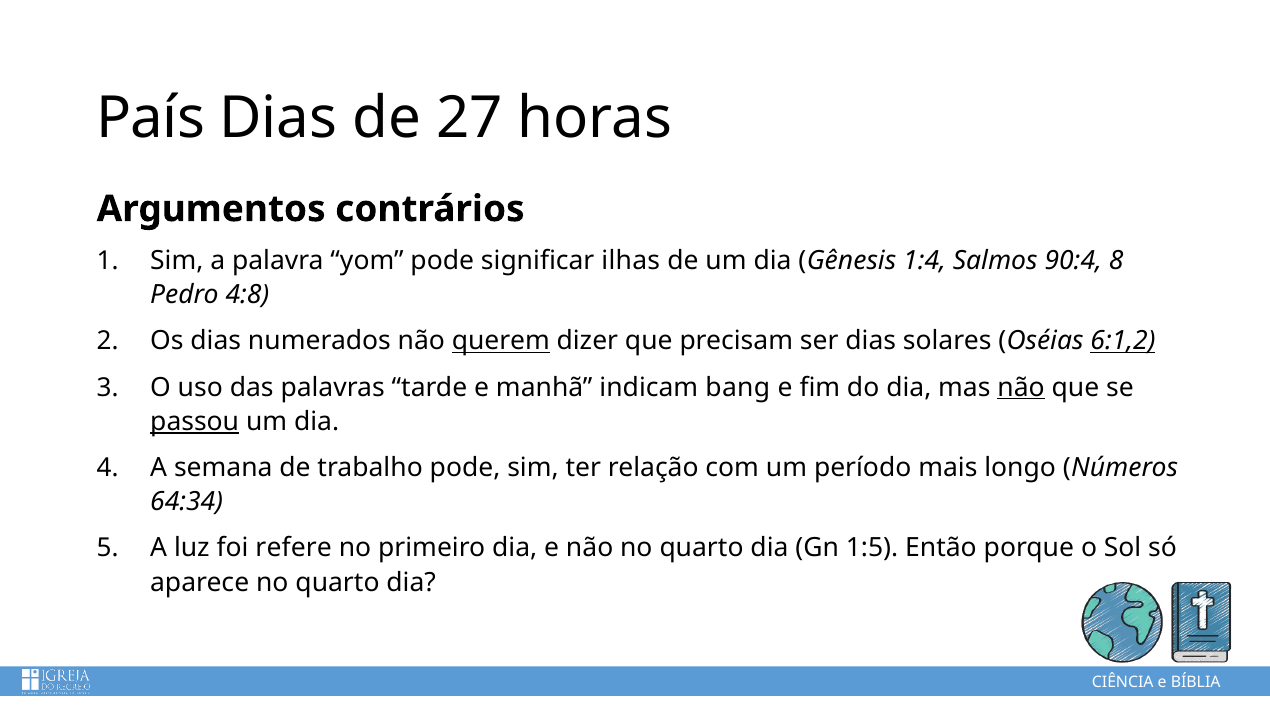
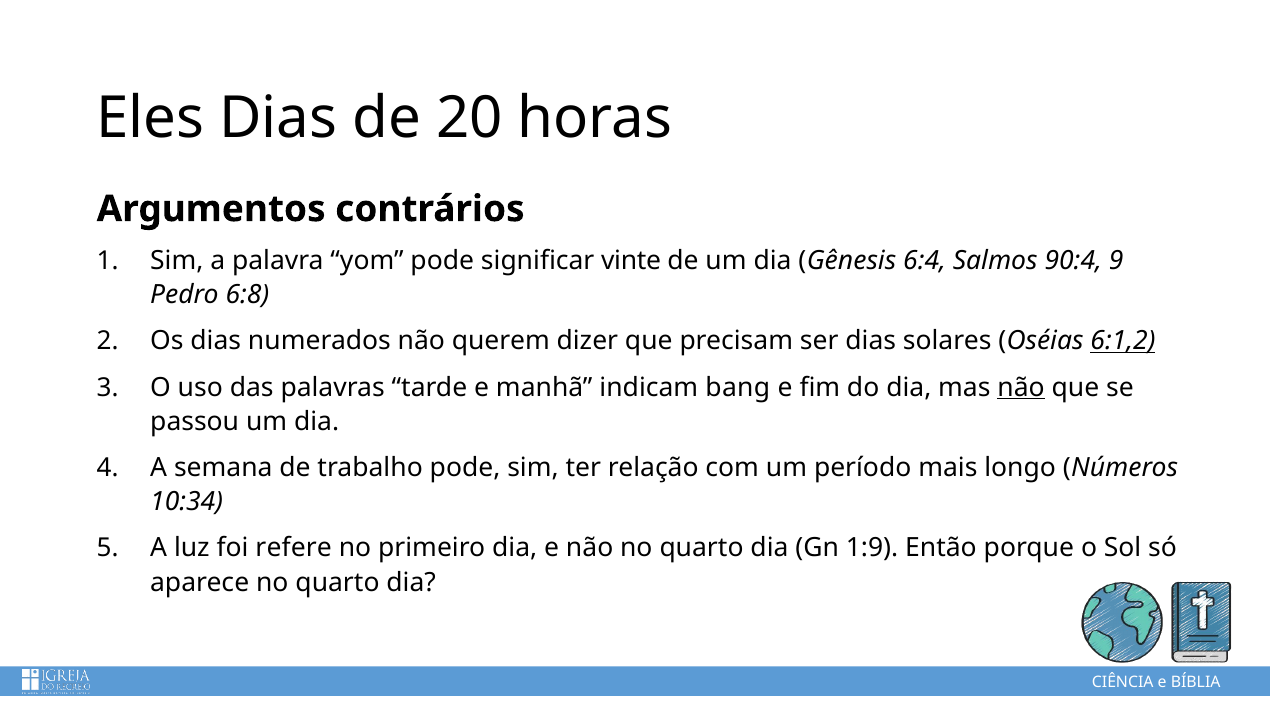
País: País -> Eles
27: 27 -> 20
ilhas: ilhas -> vinte
1:4: 1:4 -> 6:4
8: 8 -> 9
4:8: 4:8 -> 6:8
querem underline: present -> none
passou underline: present -> none
64:34: 64:34 -> 10:34
1:5: 1:5 -> 1:9
